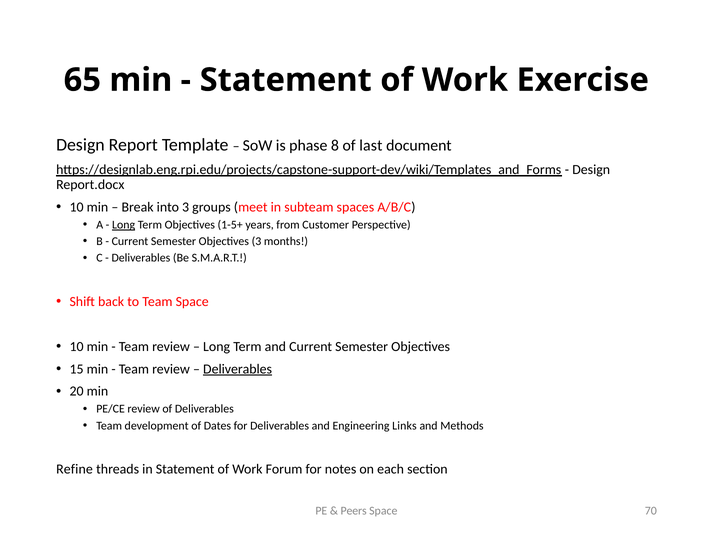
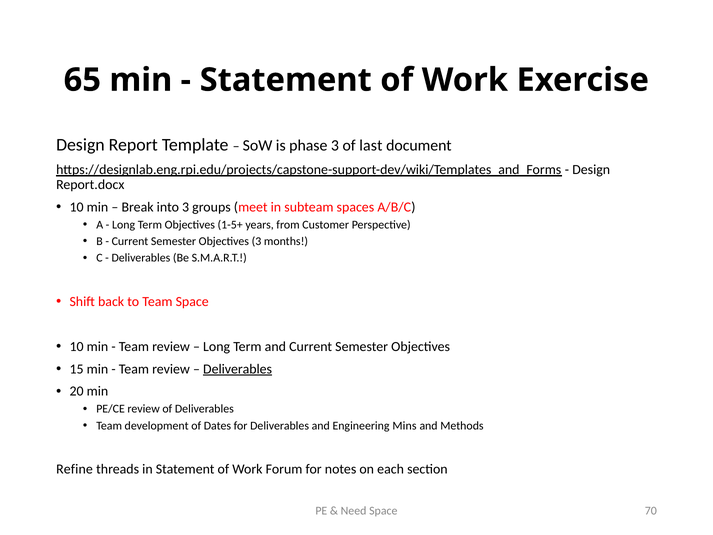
phase 8: 8 -> 3
Long at (124, 225) underline: present -> none
Links: Links -> Mins
Peers: Peers -> Need
